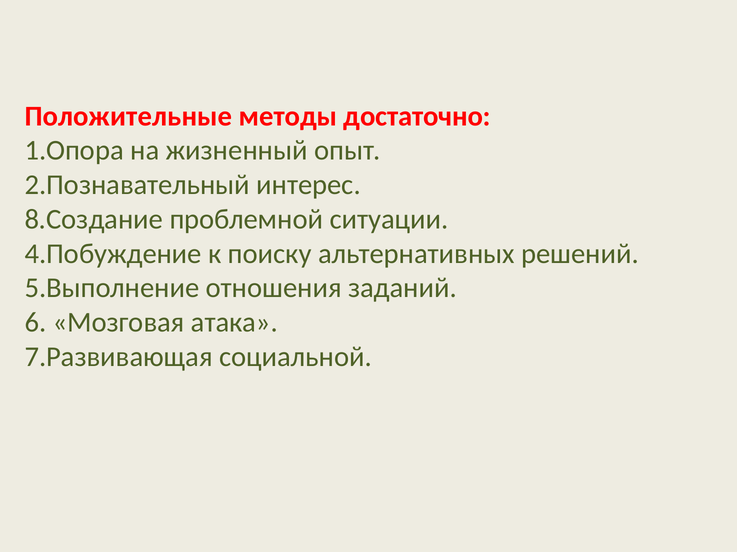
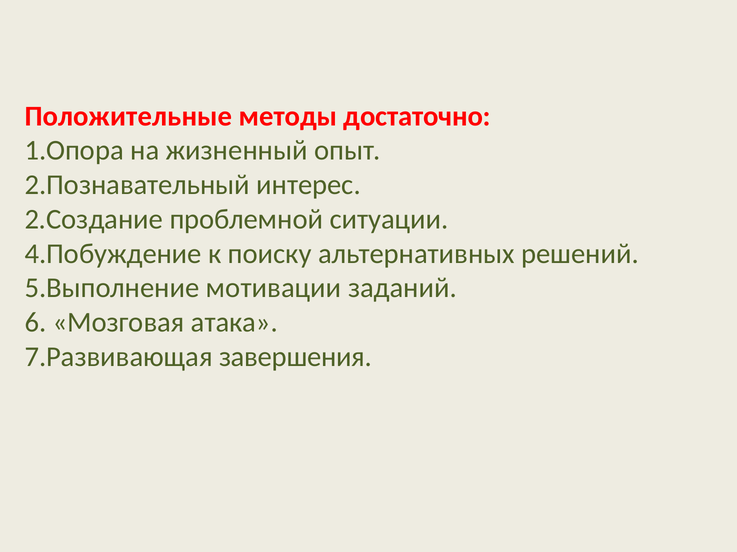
8.Создание: 8.Создание -> 2.Создание
отношения: отношения -> мотивации
социальной: социальной -> завершения
